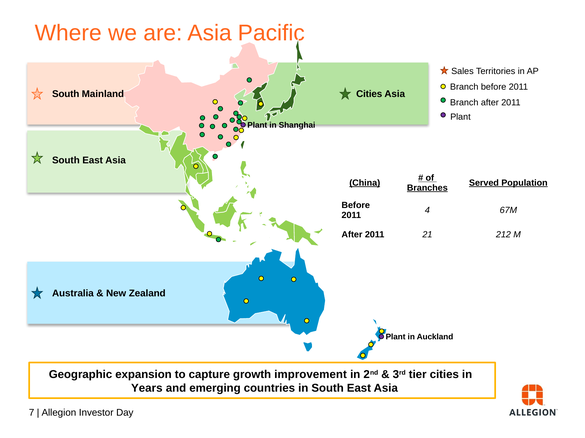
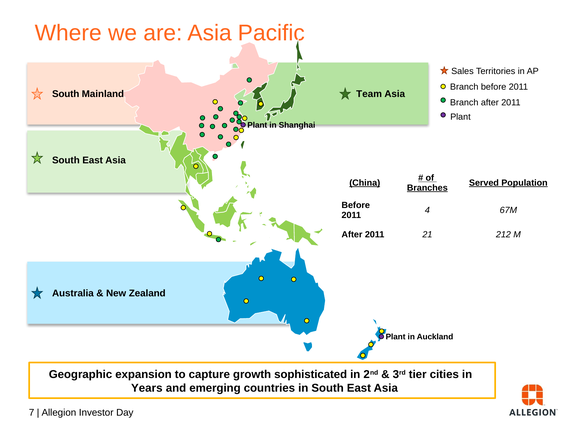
Mainland Cities: Cities -> Team
improvement: improvement -> sophisticated
